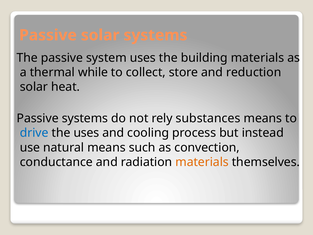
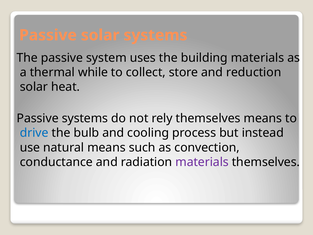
rely substances: substances -> themselves
the uses: uses -> bulb
materials at (202, 162) colour: orange -> purple
